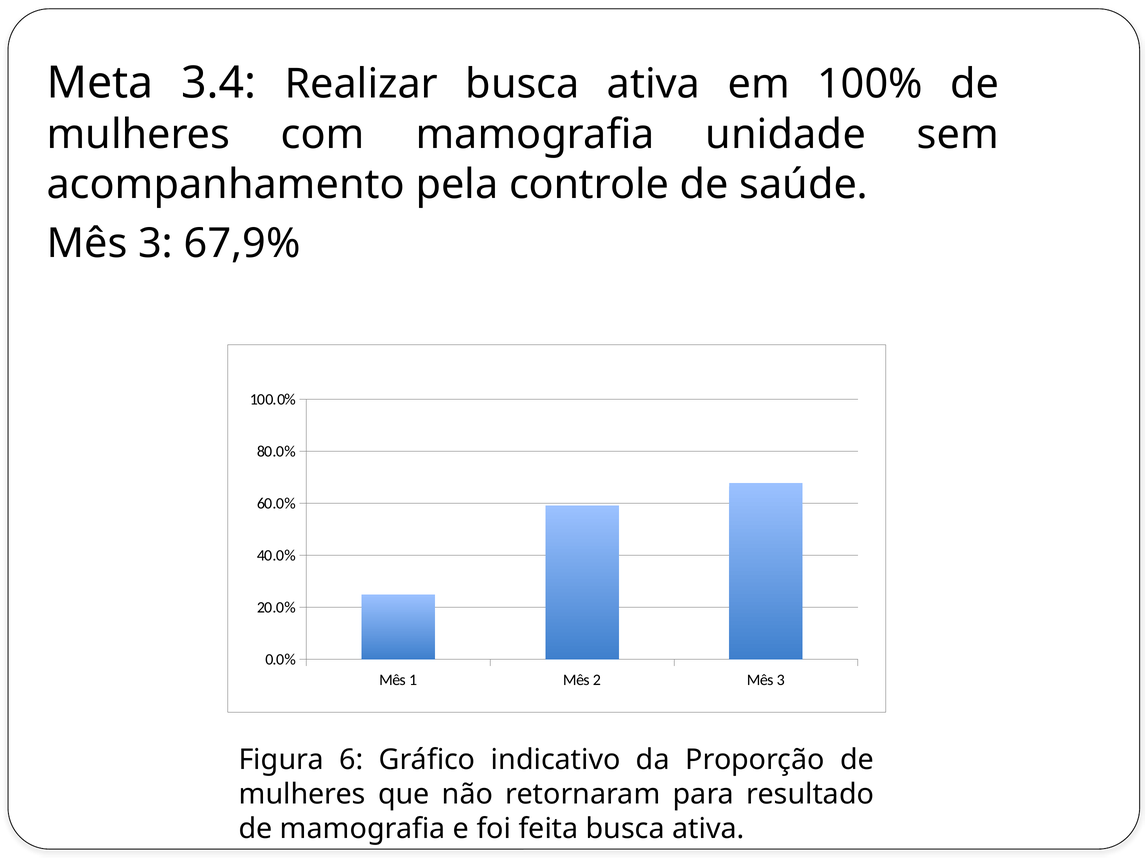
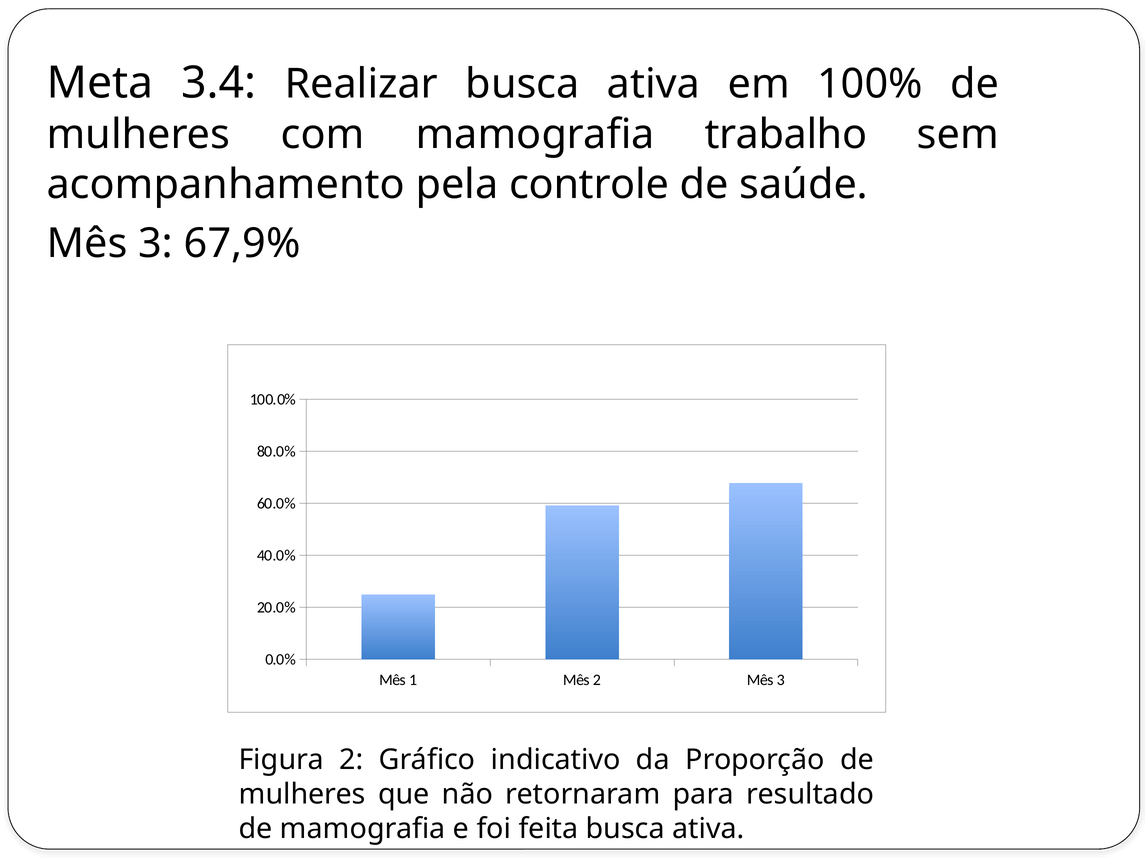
unidade: unidade -> trabalho
Figura 6: 6 -> 2
